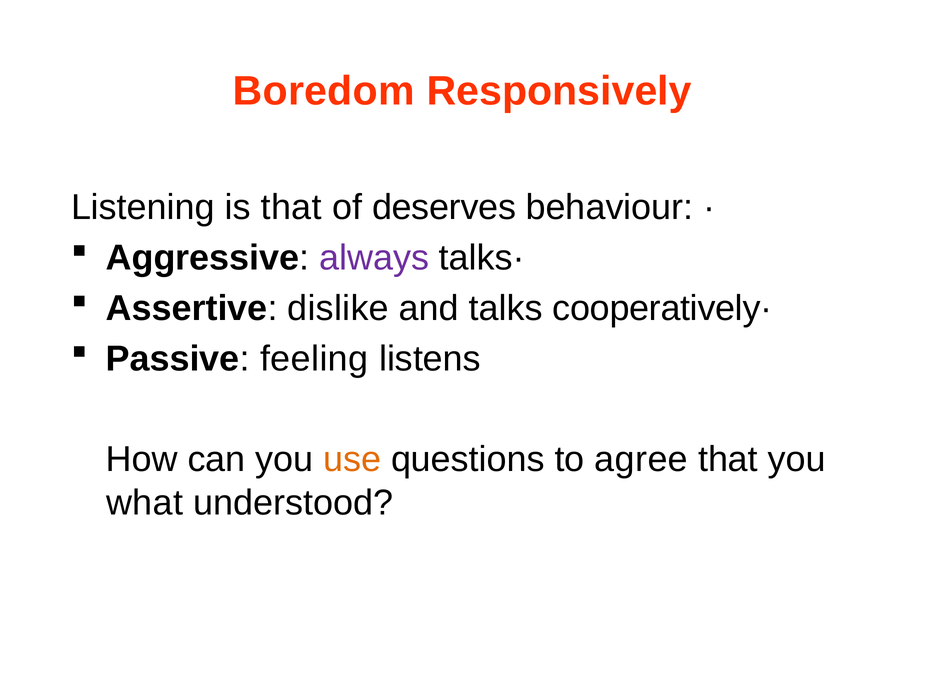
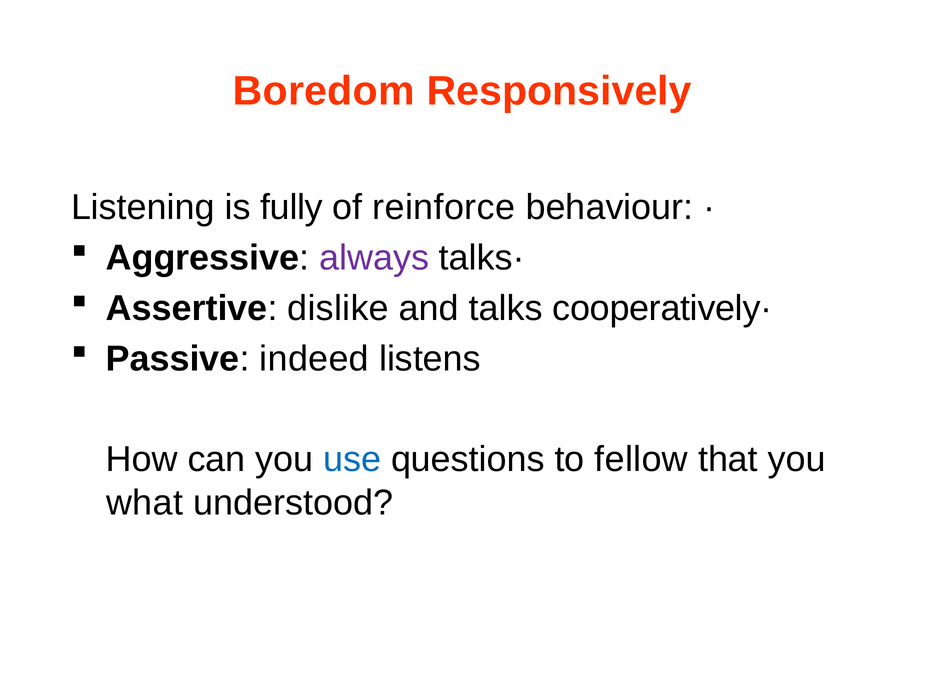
is that: that -> fully
deserves: deserves -> reinforce
feeling: feeling -> indeed
use colour: orange -> blue
agree: agree -> fellow
